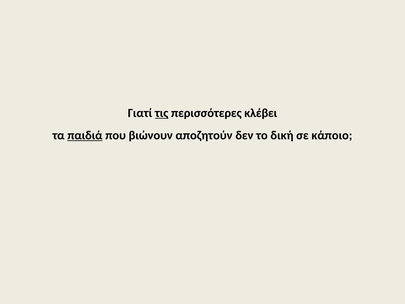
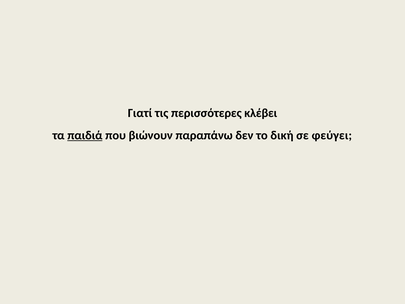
τις underline: present -> none
αποζητούν: αποζητούν -> παραπάνω
κάποιο: κάποιο -> φεύγει
